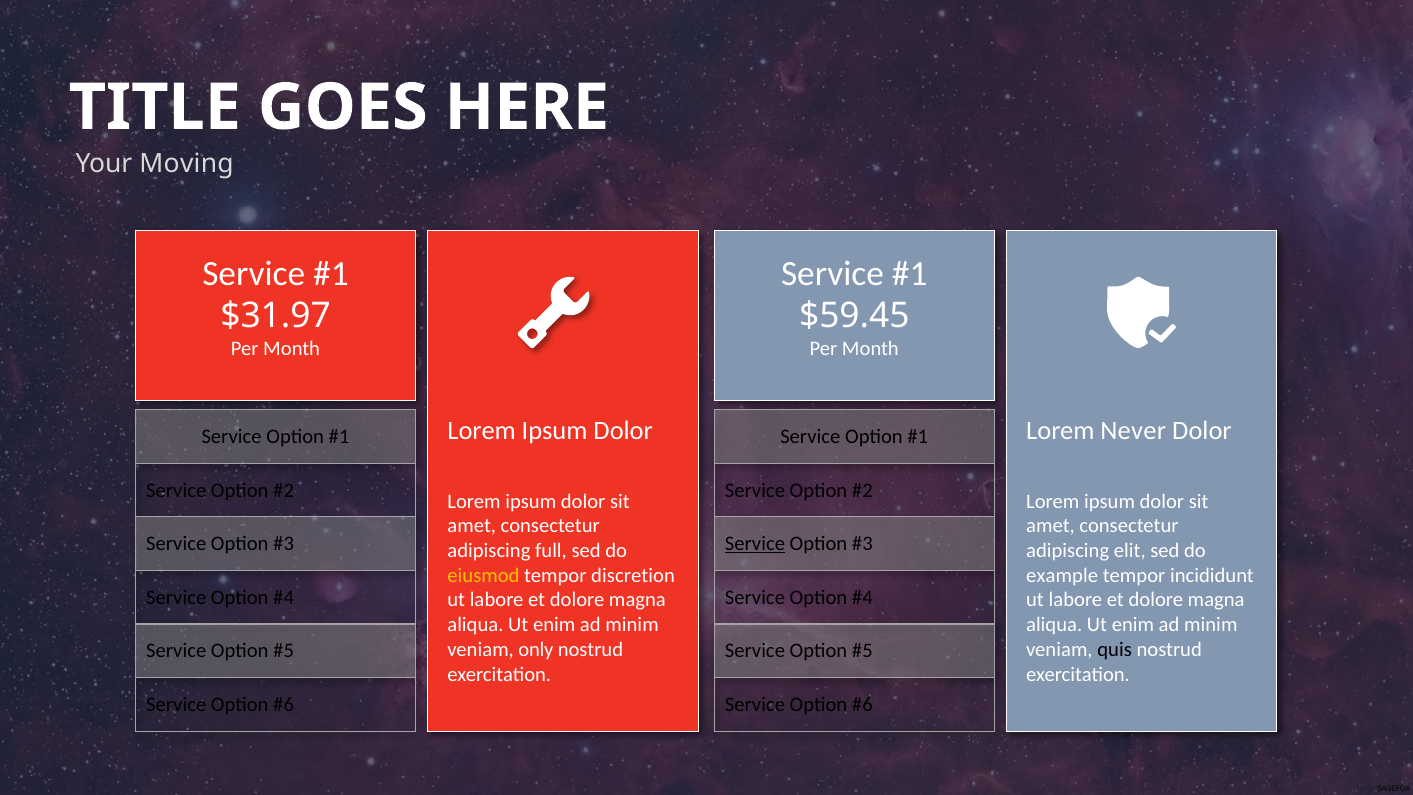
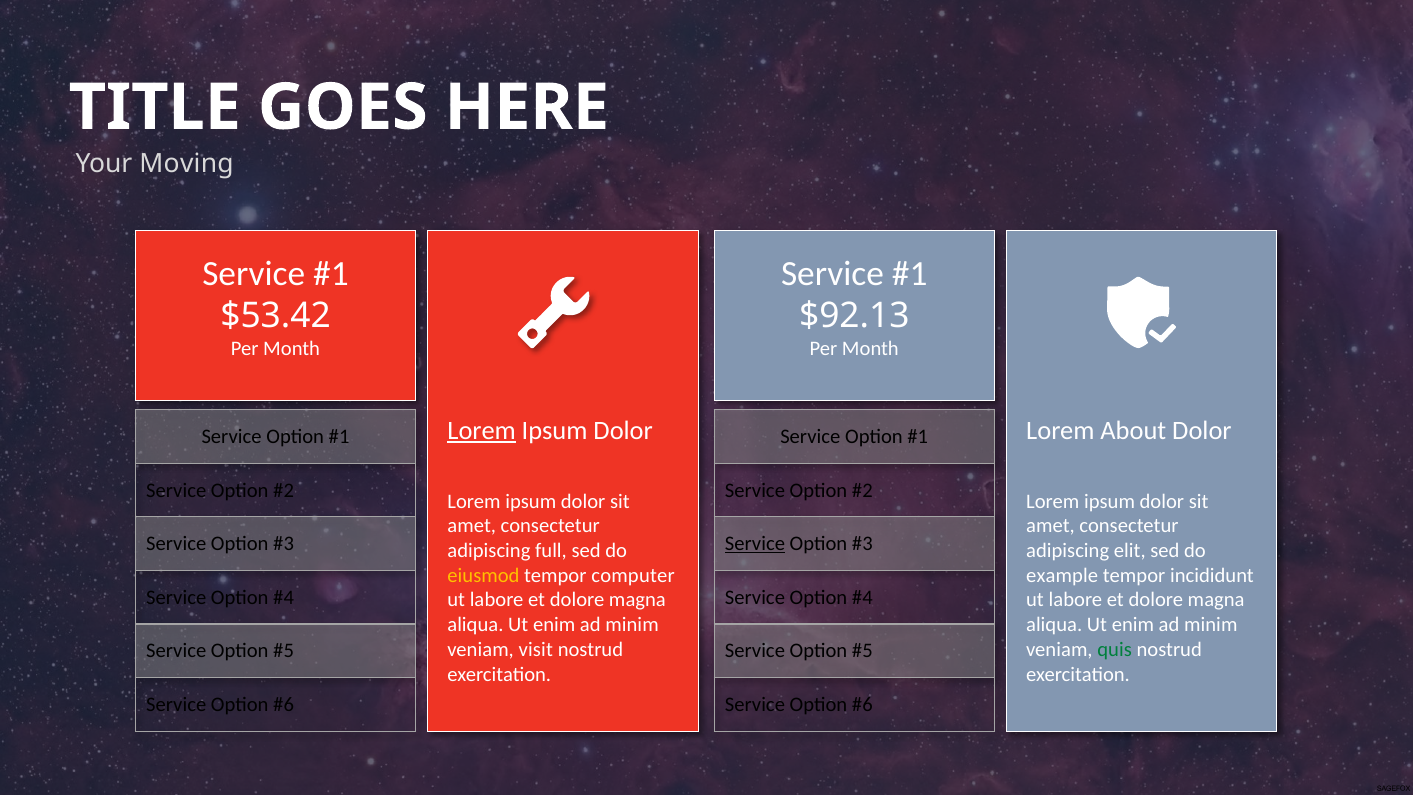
$31.97: $31.97 -> $53.42
$59.45: $59.45 -> $92.13
Lorem at (482, 431) underline: none -> present
Never: Never -> About
discretion: discretion -> computer
only: only -> visit
quis colour: black -> green
